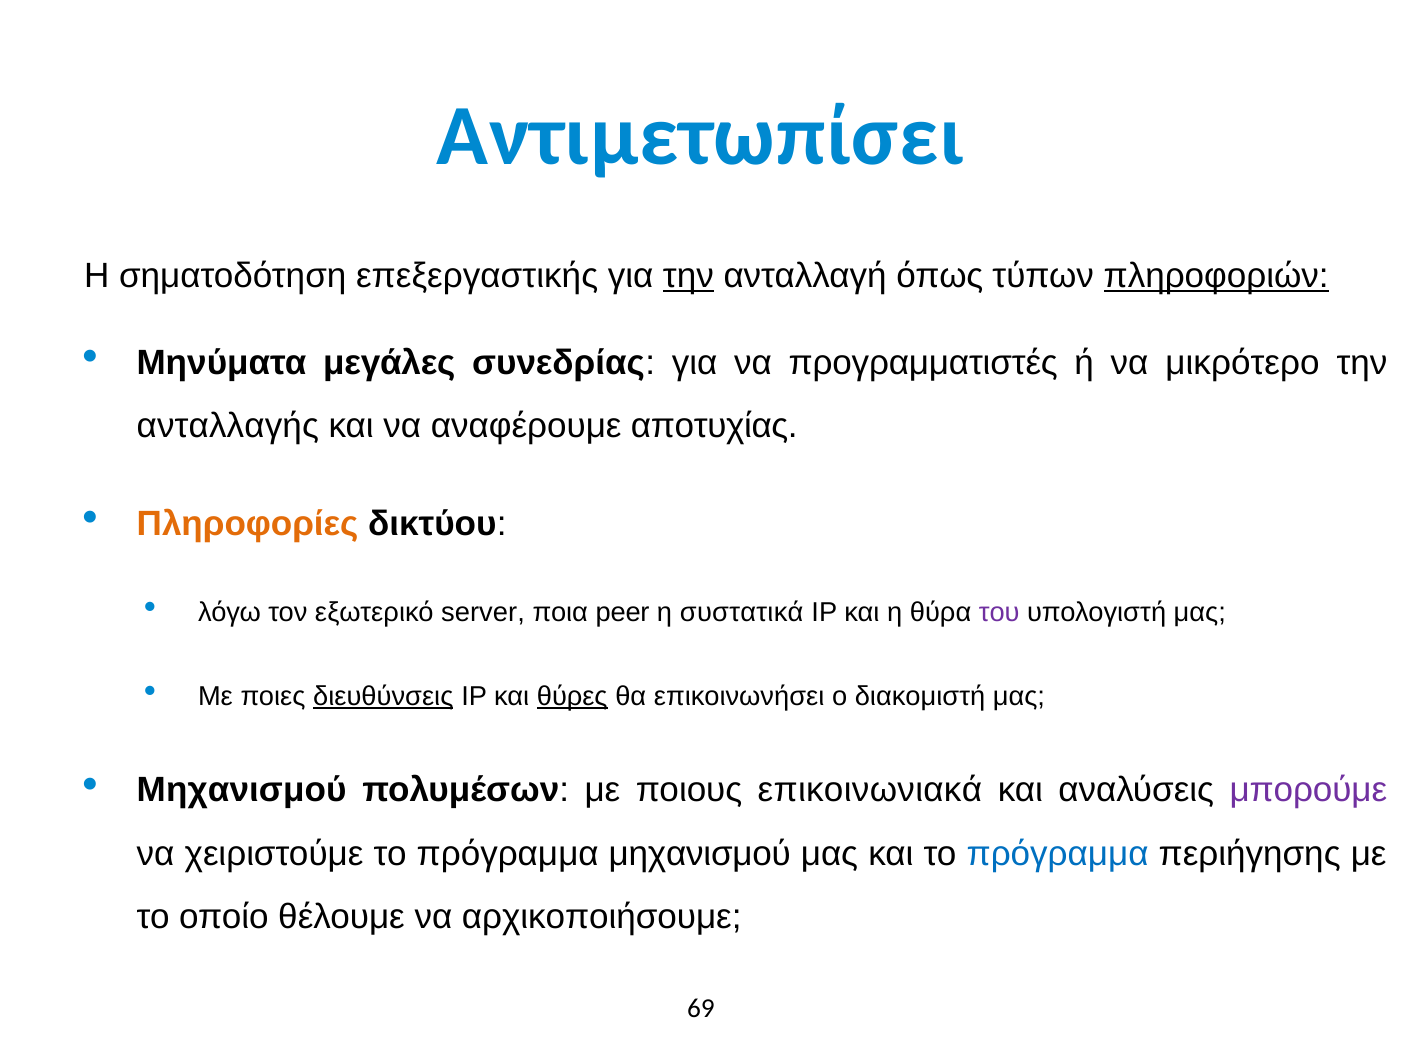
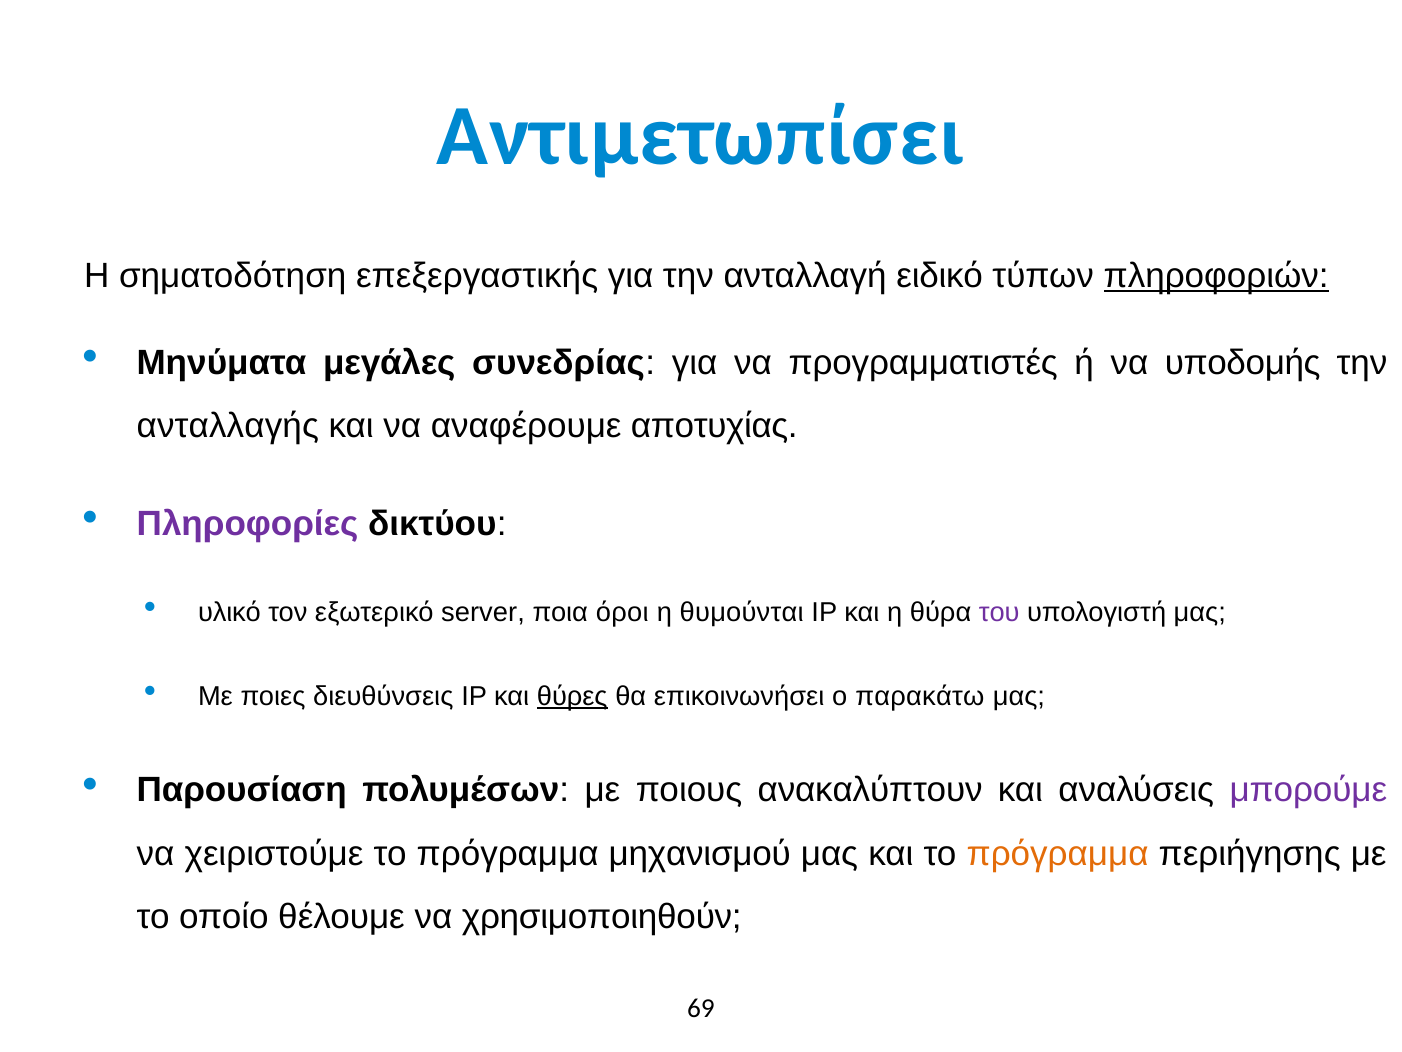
την at (688, 276) underline: present -> none
όπως: όπως -> ειδικό
μικρότερο: μικρότερο -> υποδομής
Πληροφορίες colour: orange -> purple
λόγω: λόγω -> υλικό
peer: peer -> όροι
συστατικά: συστατικά -> θυμούνται
διευθύνσεις underline: present -> none
διακομιστή: διακομιστή -> παρακάτω
Μηχανισμού at (242, 790): Μηχανισμού -> Παρουσίαση
επικοινωνιακά: επικοινωνιακά -> ανακαλύπτουν
πρόγραμμα at (1058, 853) colour: blue -> orange
αρχικοποιήσουμε: αρχικοποιήσουμε -> χρησιμοποιηθούν
